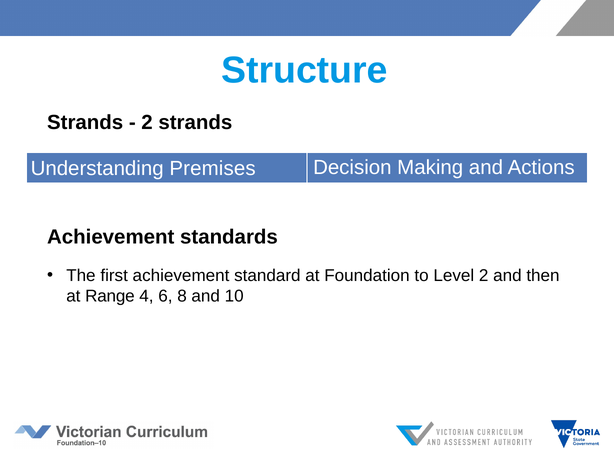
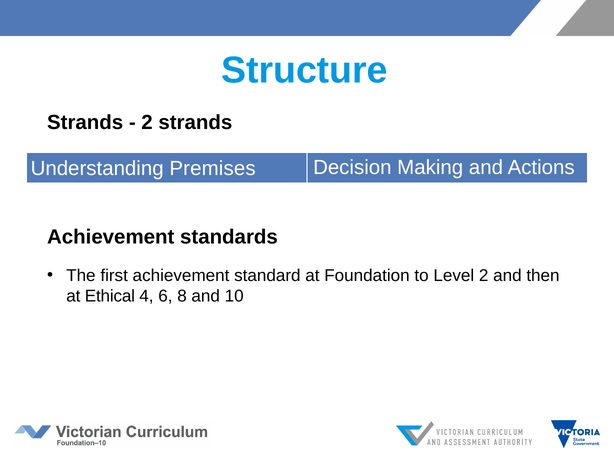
Range: Range -> Ethical
